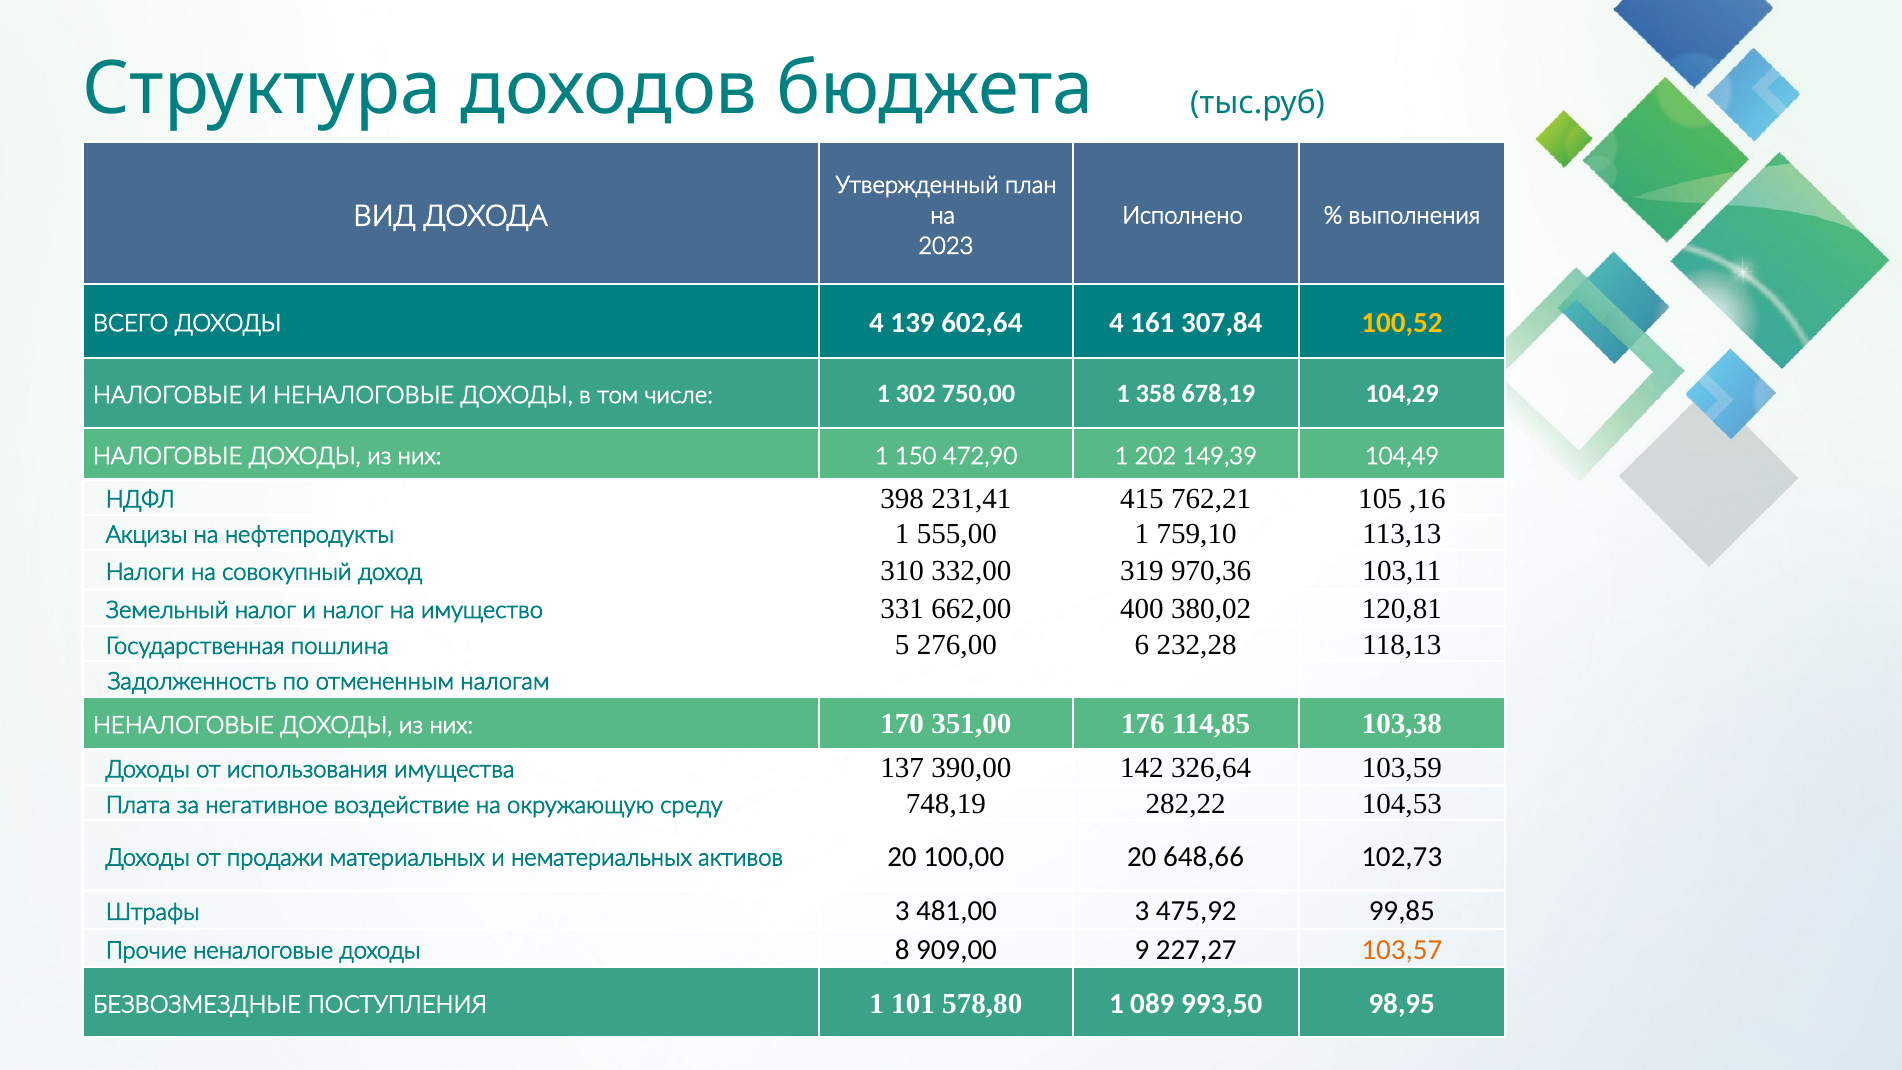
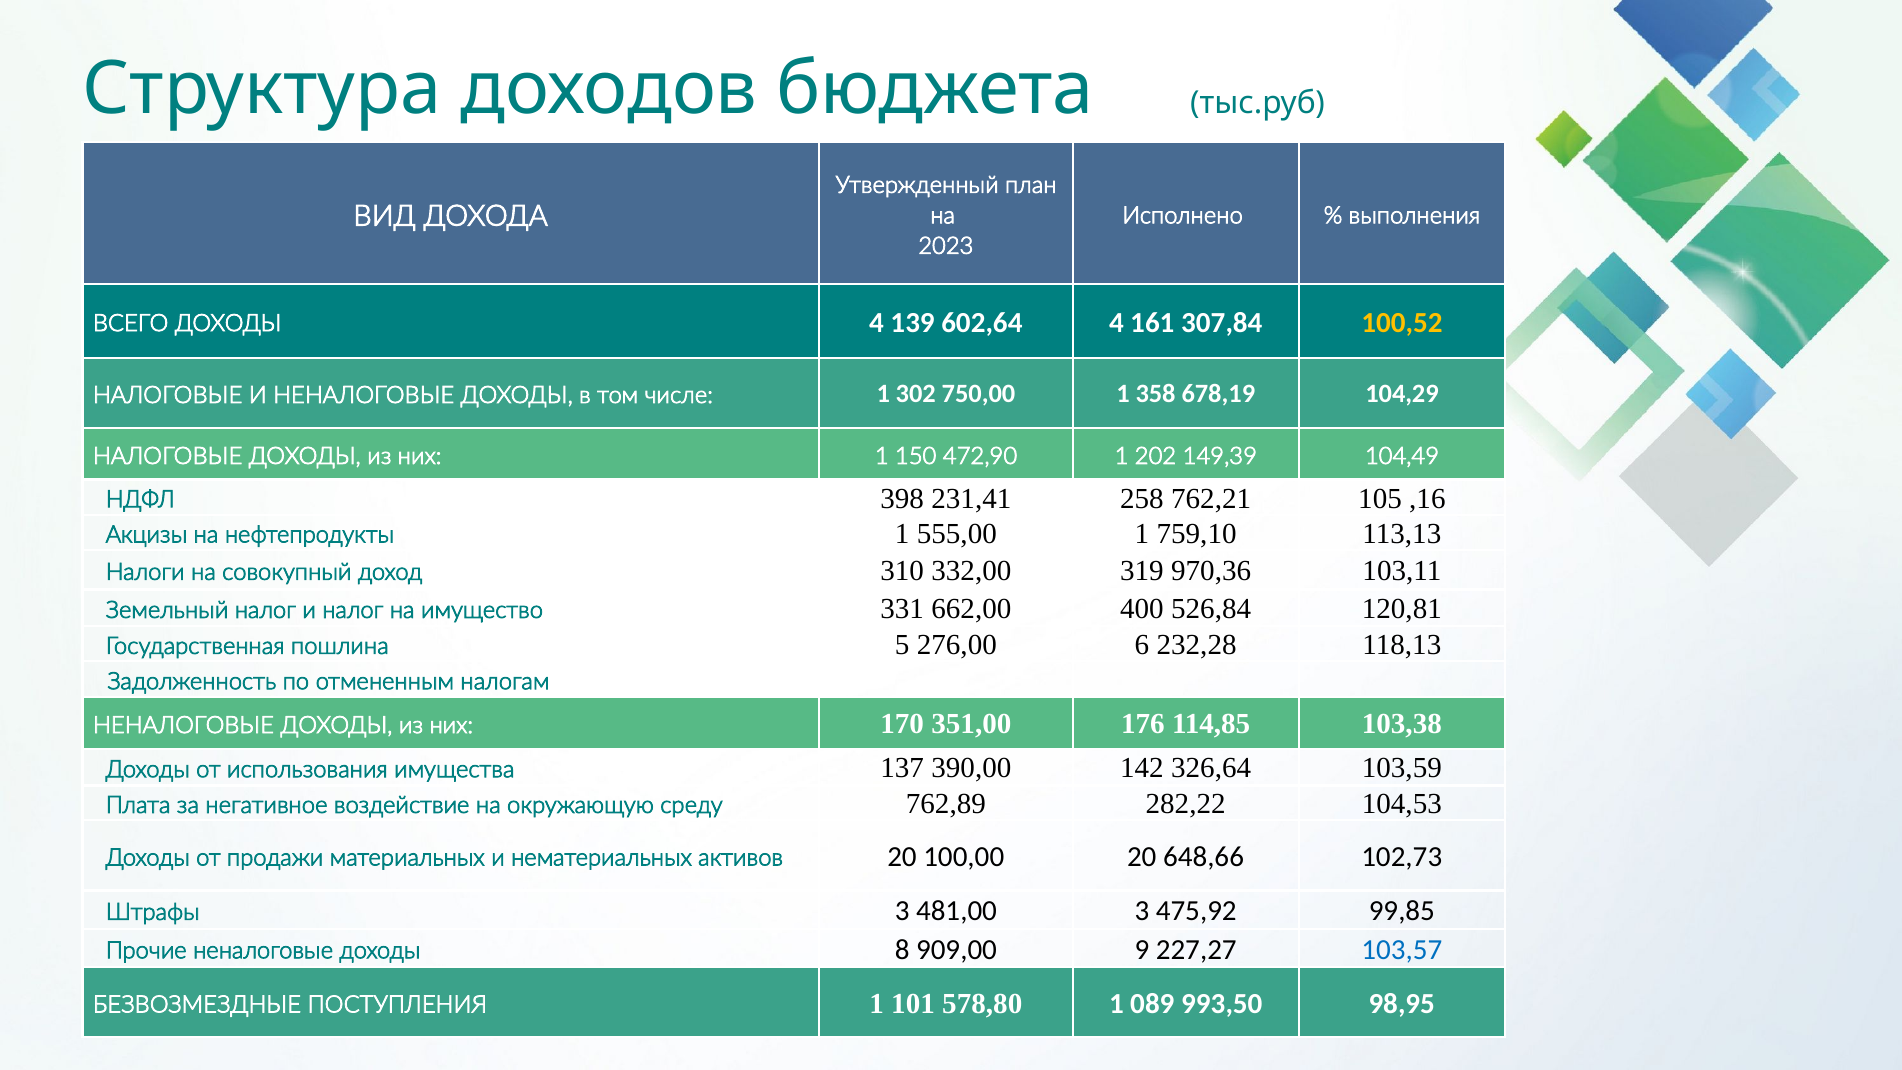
415: 415 -> 258
380,02: 380,02 -> 526,84
748,19: 748,19 -> 762,89
103,57 colour: orange -> blue
